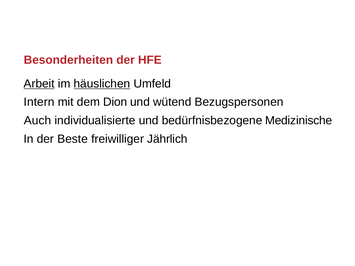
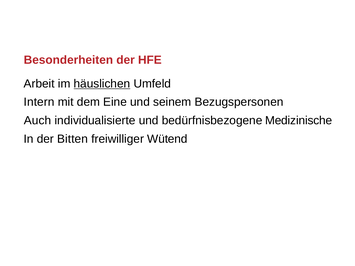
Arbeit underline: present -> none
Dion: Dion -> Eine
wütend: wütend -> seinem
Beste: Beste -> Bitten
Jährlich: Jährlich -> Wütend
